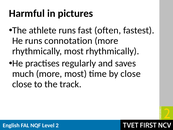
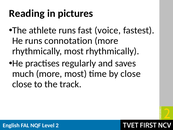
Harmful: Harmful -> Reading
often: often -> voice
